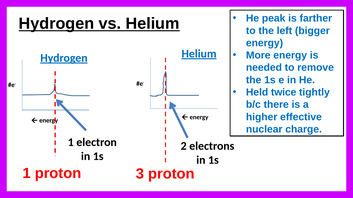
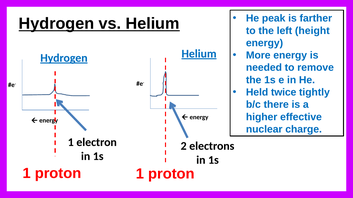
bigger: bigger -> height
proton 3: 3 -> 1
